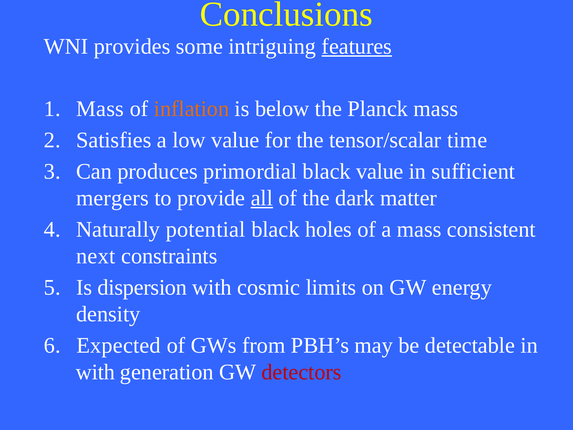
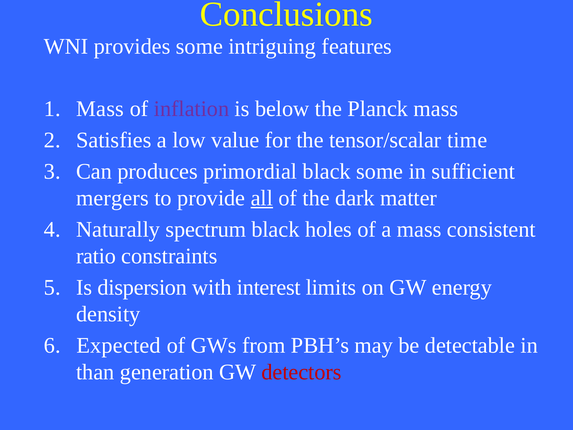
features underline: present -> none
inflation colour: orange -> purple
black value: value -> some
potential: potential -> spectrum
next: next -> ratio
cosmic: cosmic -> interest
with at (95, 372): with -> than
